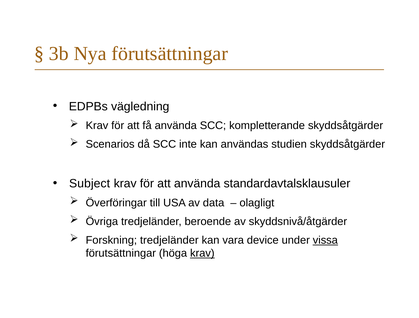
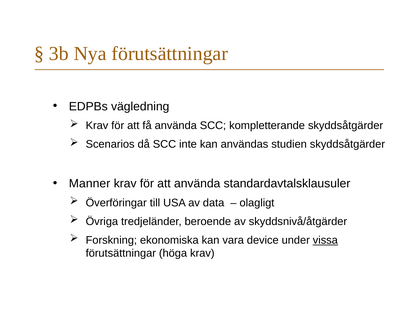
Subject: Subject -> Manner
Forskning tredjeländer: tredjeländer -> ekonomiska
krav at (202, 254) underline: present -> none
